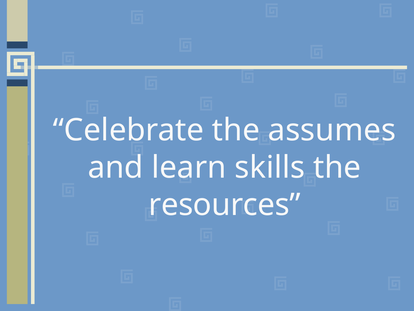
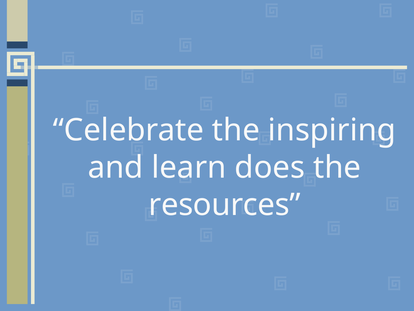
assumes: assumes -> inspiring
skills: skills -> does
